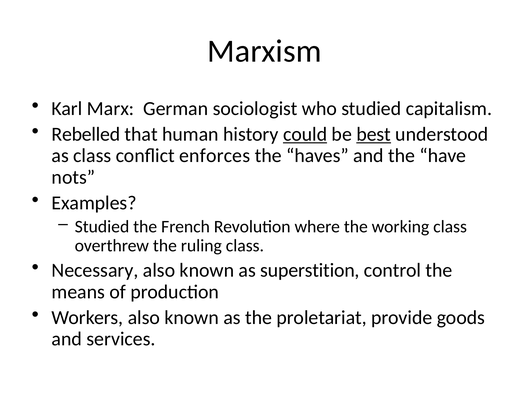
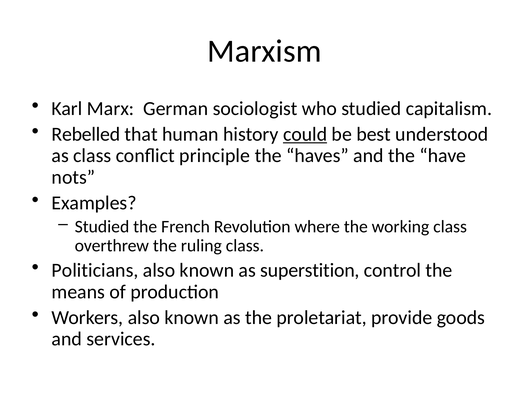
best underline: present -> none
enforces: enforces -> principle
Necessary: Necessary -> Politicians
